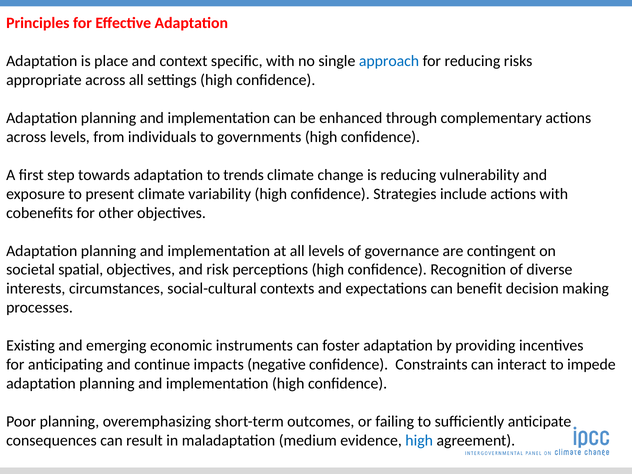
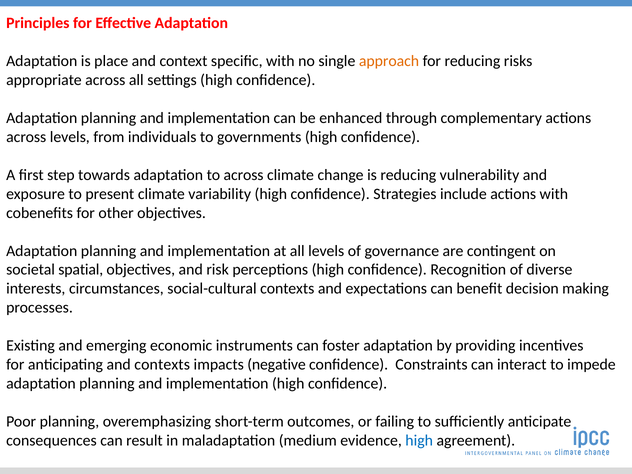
approach colour: blue -> orange
to trends: trends -> across
and continue: continue -> contexts
